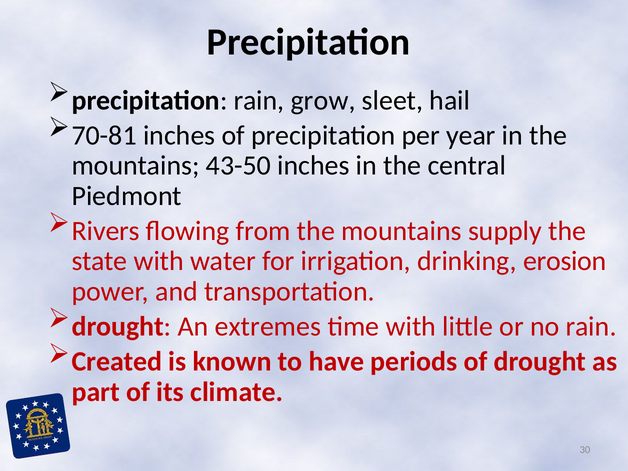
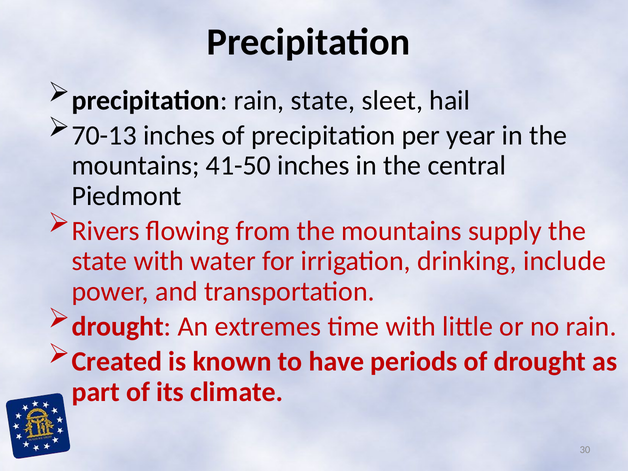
rain grow: grow -> state
70-81: 70-81 -> 70-13
43-50: 43-50 -> 41-50
erosion: erosion -> include
